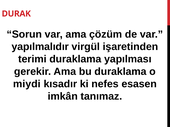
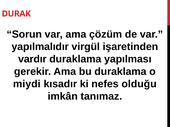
terimi: terimi -> vardır
esasen: esasen -> olduğu
